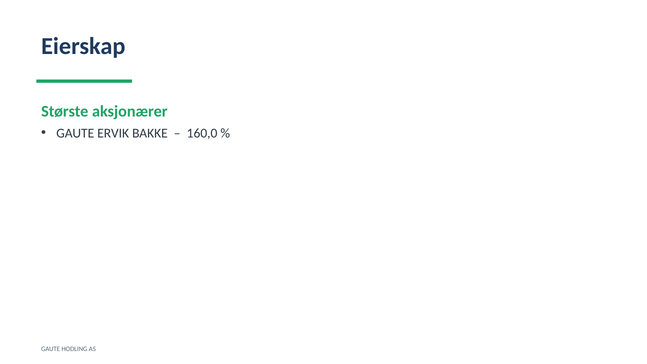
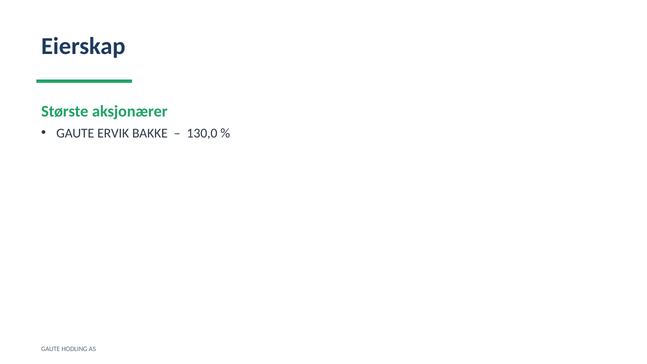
160,0: 160,0 -> 130,0
